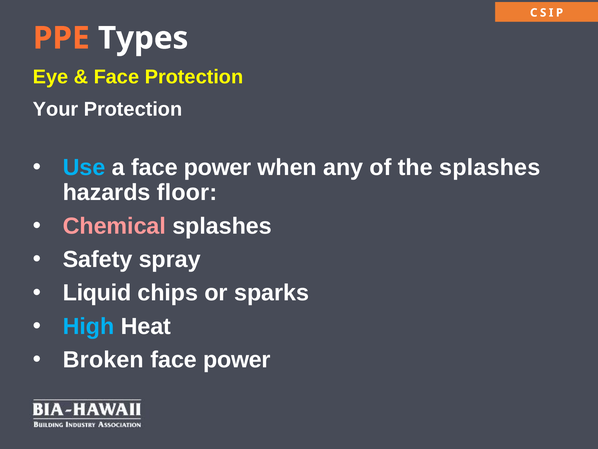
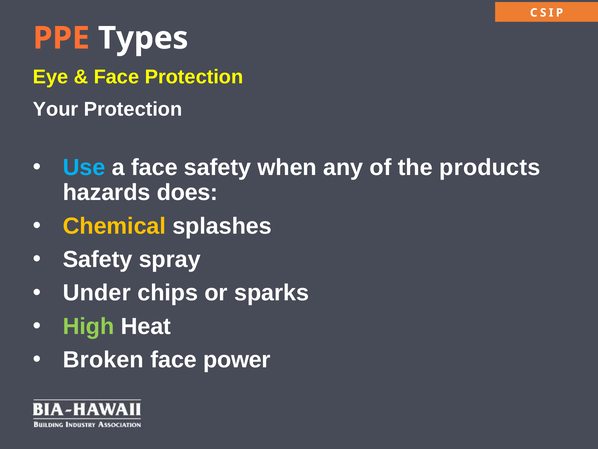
a face power: power -> safety
the splashes: splashes -> products
floor: floor -> does
Chemical colour: pink -> yellow
Liquid: Liquid -> Under
High colour: light blue -> light green
